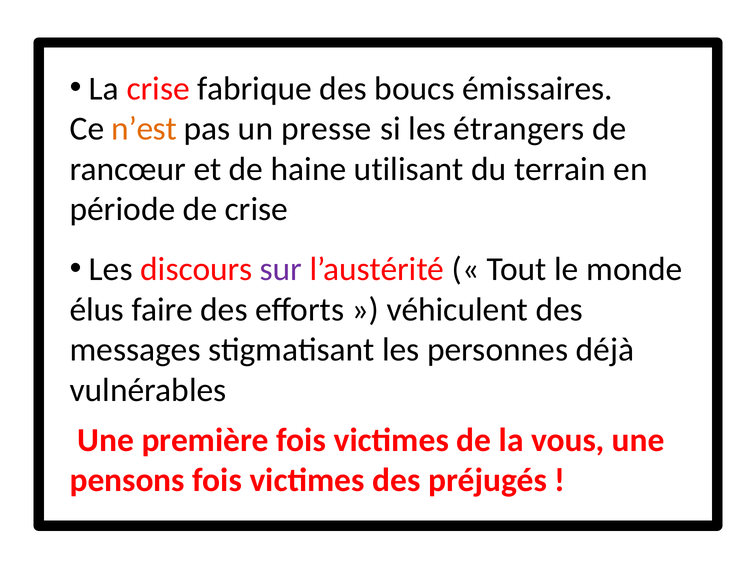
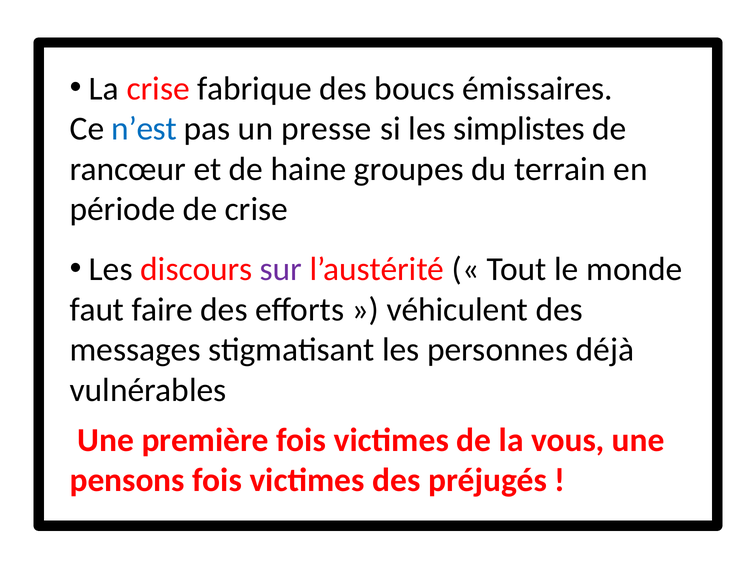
n’est colour: orange -> blue
étrangers: étrangers -> simplistes
utilisant: utilisant -> groupes
élus: élus -> faut
